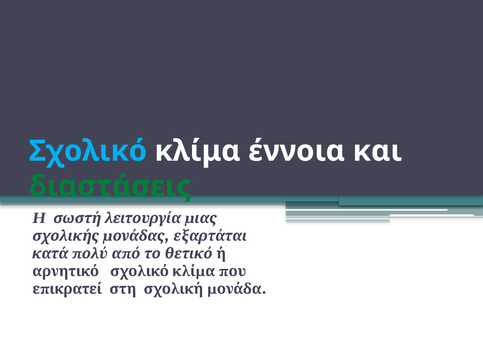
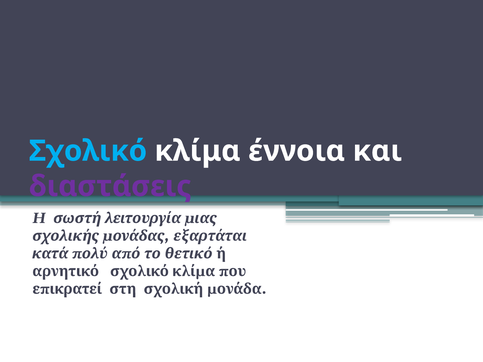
διαστάσεις colour: green -> purple
